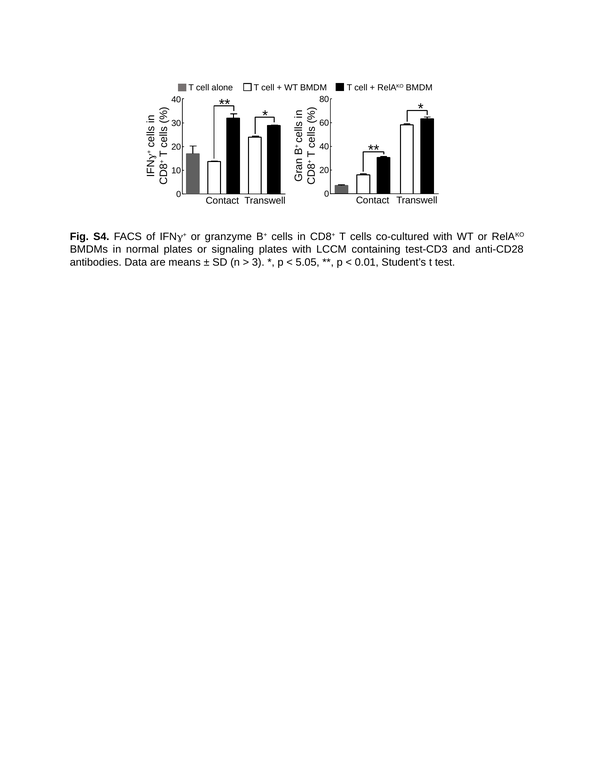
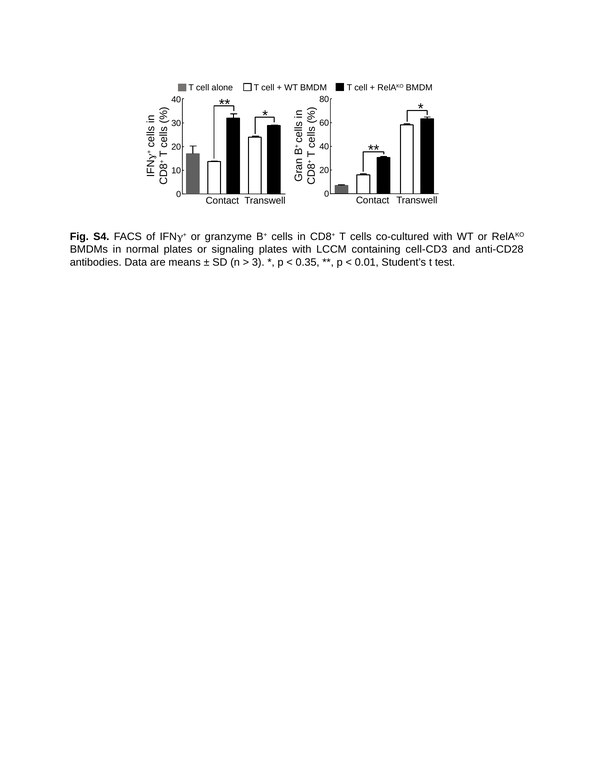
test-CD3: test-CD3 -> cell-CD3
5.05: 5.05 -> 0.35
